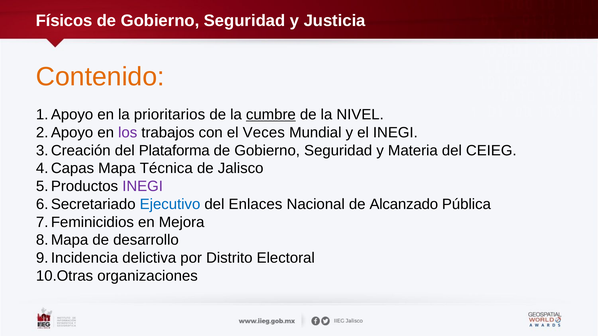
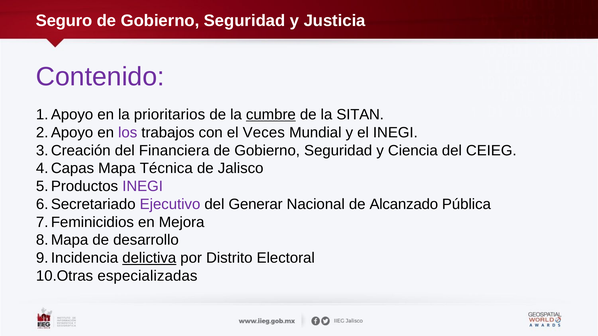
Físicos: Físicos -> Seguro
Contenido colour: orange -> purple
NIVEL: NIVEL -> SITAN
Plataforma: Plataforma -> Financiera
Materia: Materia -> Ciencia
Ejecutivo colour: blue -> purple
Enlaces: Enlaces -> Generar
delictiva underline: none -> present
organizaciones: organizaciones -> especializadas
